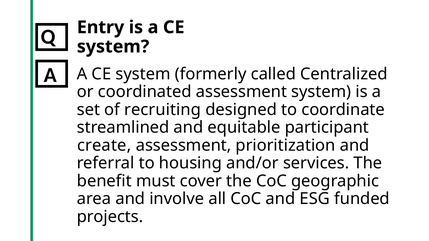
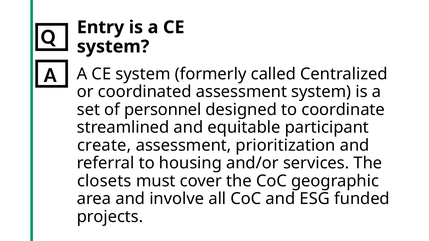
recruiting: recruiting -> personnel
benefit: benefit -> closets
